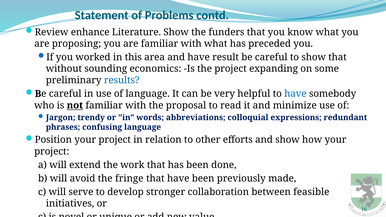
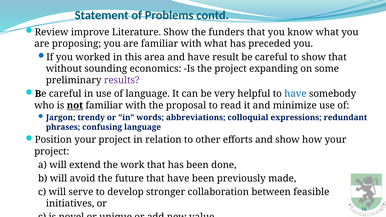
enhance: enhance -> improve
results colour: blue -> purple
fringe: fringe -> future
